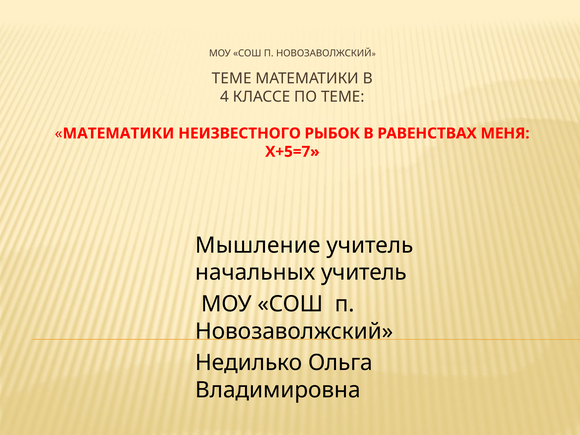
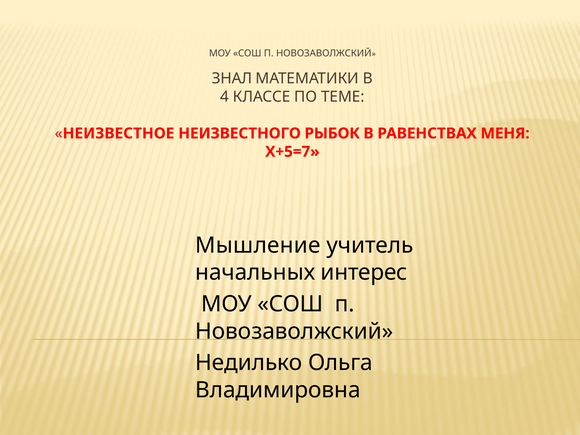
ТЕМЕ at (232, 78): ТЕМЕ -> ЗНАЛ
МАТЕМАТИКИ at (119, 133): МАТЕМАТИКИ -> НЕИЗВЕСТНОЕ
начальных учитель: учитель -> интерес
